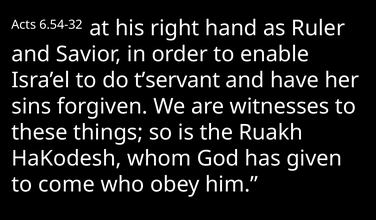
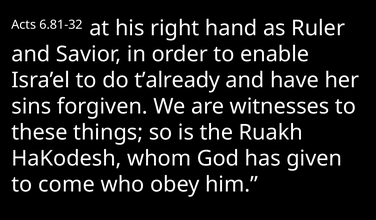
6.54-32: 6.54-32 -> 6.81-32
t’servant: t’servant -> t’already
